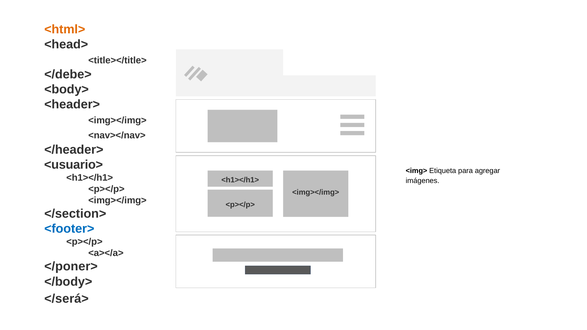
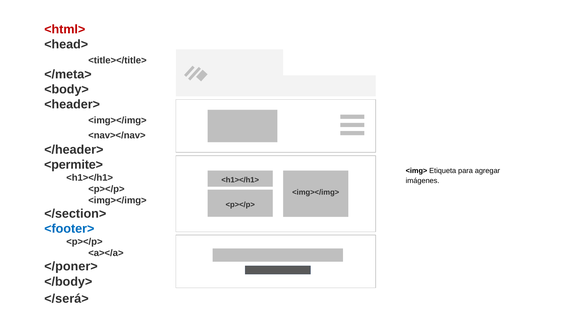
<html> colour: orange -> red
</debe>: </debe> -> </meta>
<usuario>: <usuario> -> <permite>
